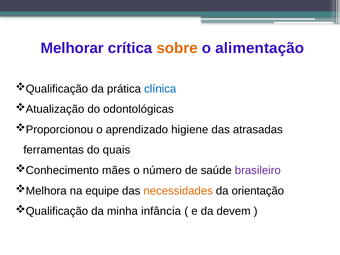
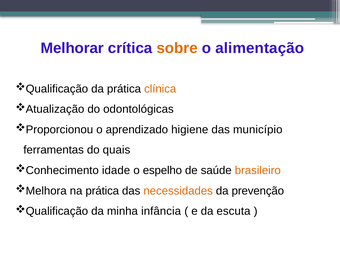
clínica colour: blue -> orange
atrasadas: atrasadas -> município
mães: mães -> idade
número: número -> espelho
brasileiro colour: purple -> orange
na equipe: equipe -> prática
orientação: orientação -> prevenção
devem: devem -> escuta
